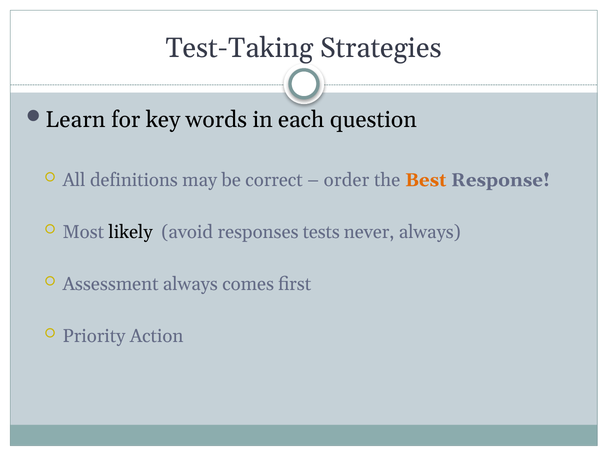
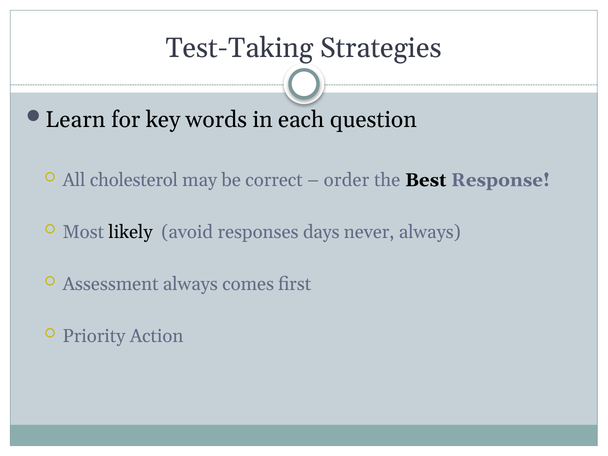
definitions: definitions -> cholesterol
Best colour: orange -> black
tests: tests -> days
